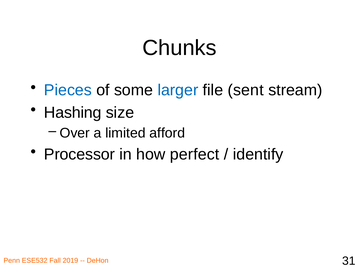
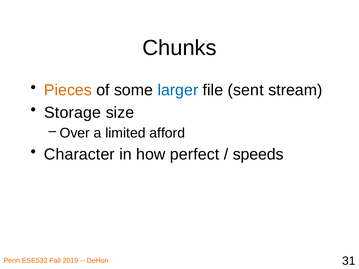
Pieces colour: blue -> orange
Hashing: Hashing -> Storage
Processor: Processor -> Character
identify: identify -> speeds
